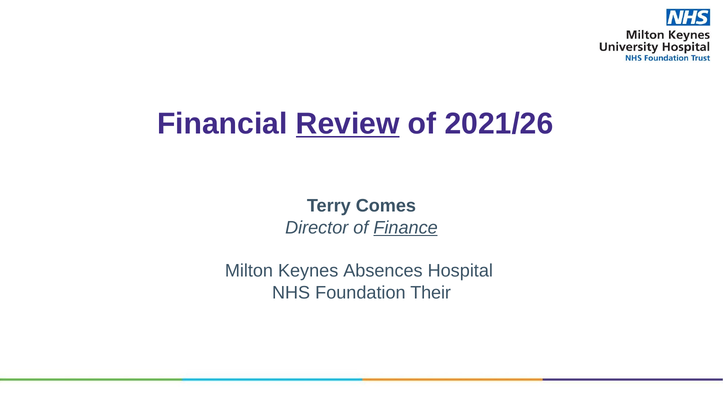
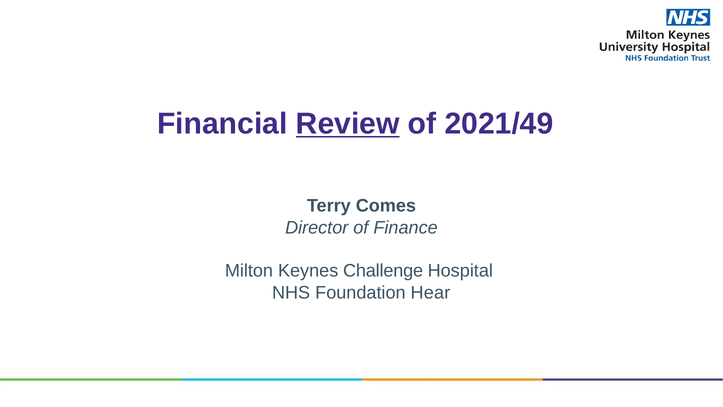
2021/26: 2021/26 -> 2021/49
Finance underline: present -> none
Absences: Absences -> Challenge
Their: Their -> Hear
